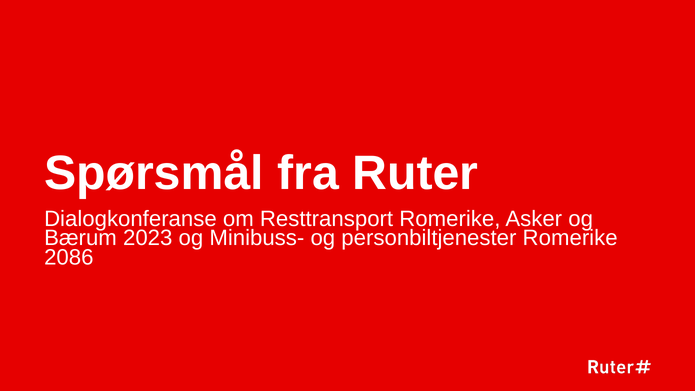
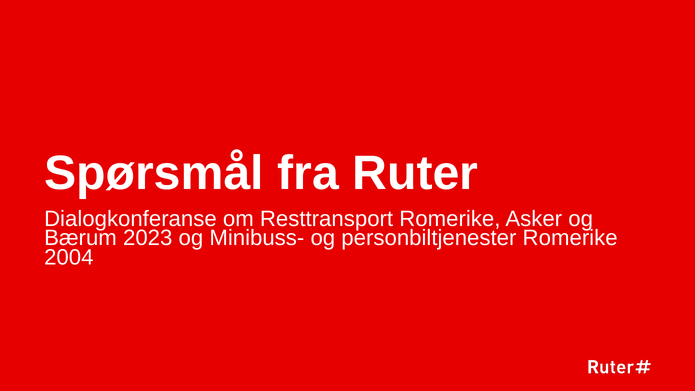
2086: 2086 -> 2004
